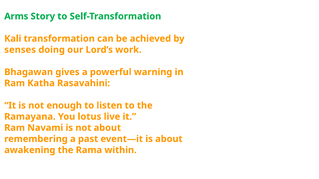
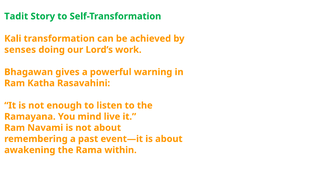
Arms: Arms -> Tadit
lotus: lotus -> mind
